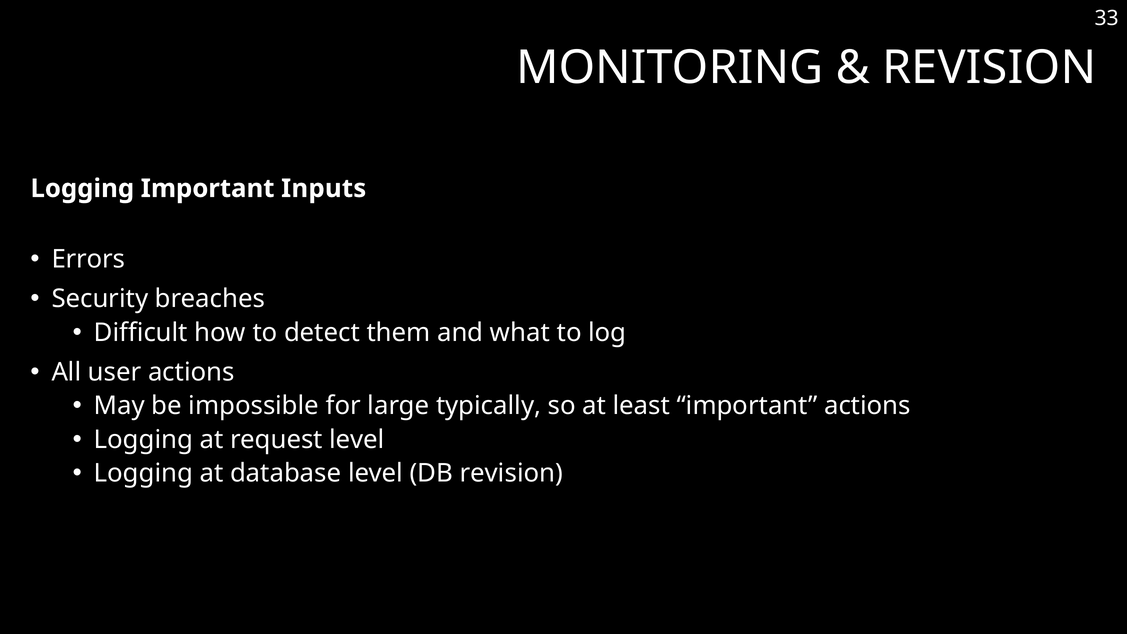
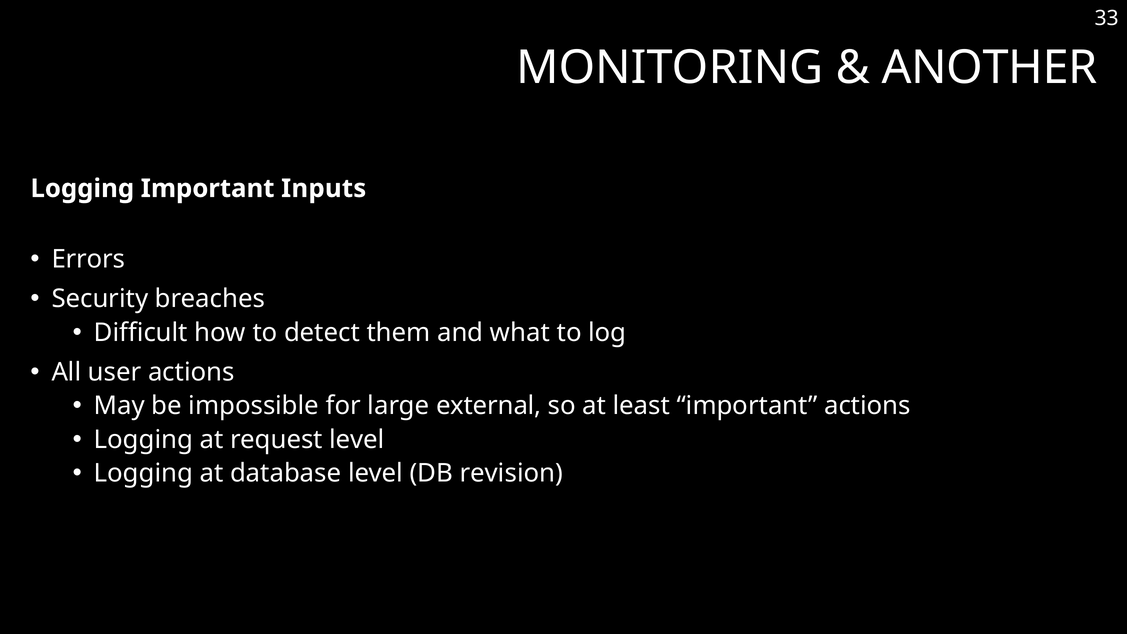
REVISION at (989, 68): REVISION -> ANOTHER
typically: typically -> external
